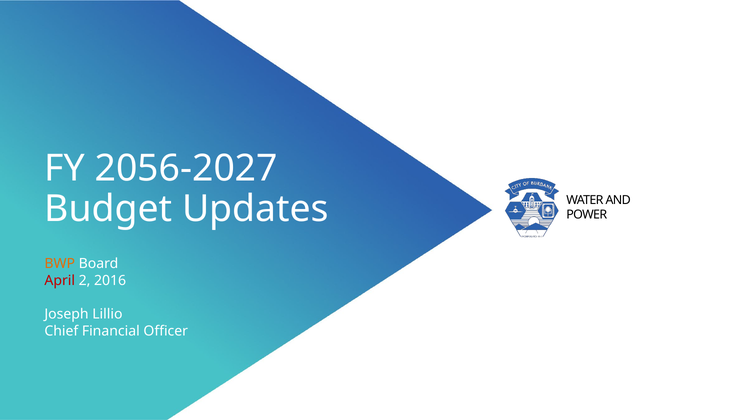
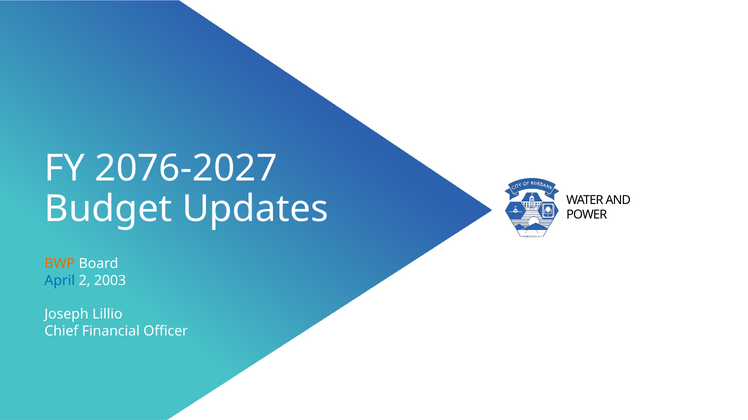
2056-2027: 2056-2027 -> 2076-2027
April colour: red -> blue
2016: 2016 -> 2003
